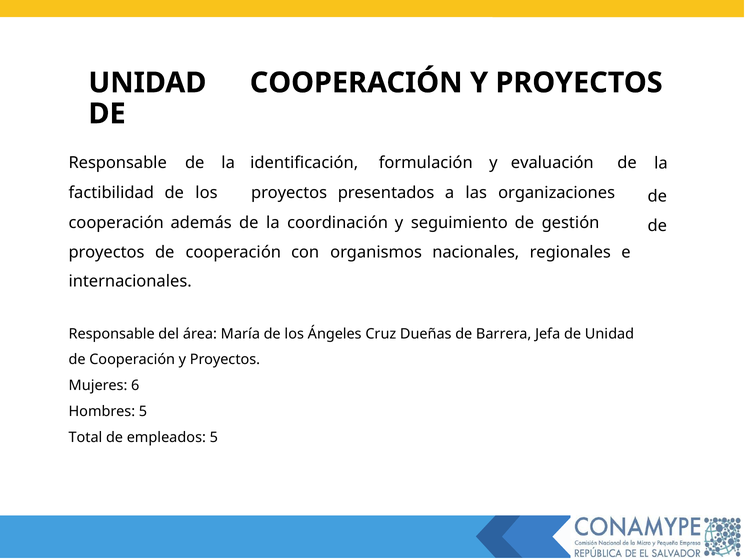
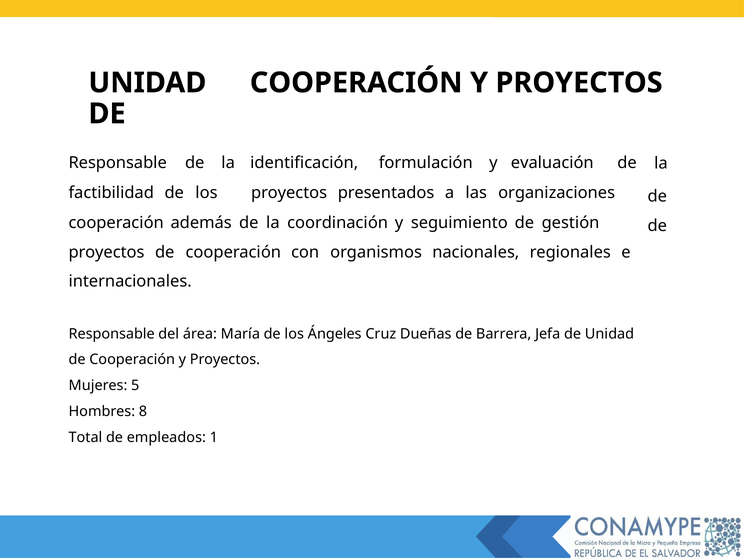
6: 6 -> 5
Hombres 5: 5 -> 8
empleados 5: 5 -> 1
